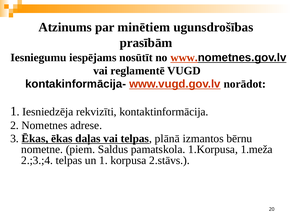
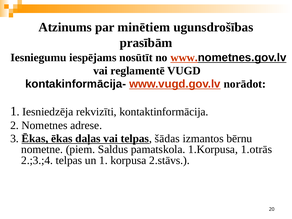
plānā: plānā -> šādas
1.meža: 1.meža -> 1.otrās
